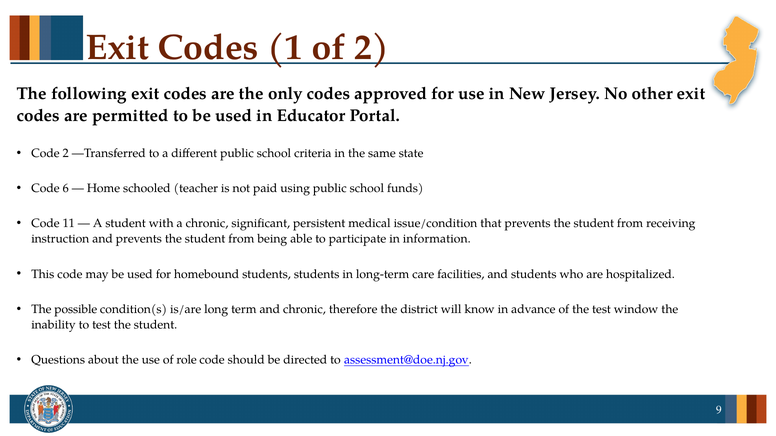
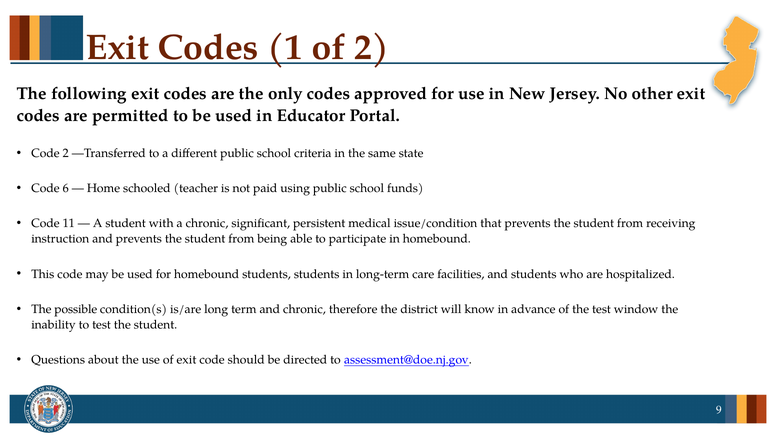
in information: information -> homebound
of role: role -> exit
